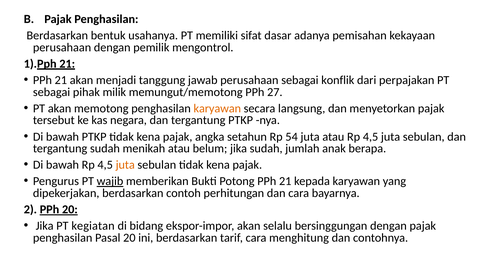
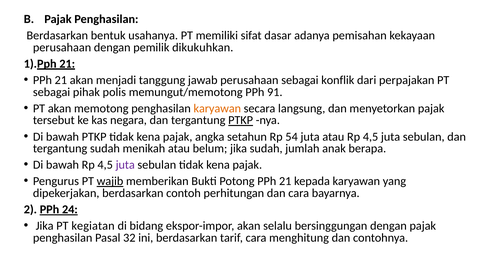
mengontrol: mengontrol -> dikukuhkan
milik: milik -> polis
27: 27 -> 91
PTKP at (241, 120) underline: none -> present
juta at (125, 165) colour: orange -> purple
PPh 20: 20 -> 24
Pasal 20: 20 -> 32
